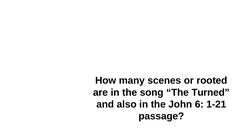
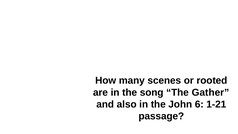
Turned: Turned -> Gather
